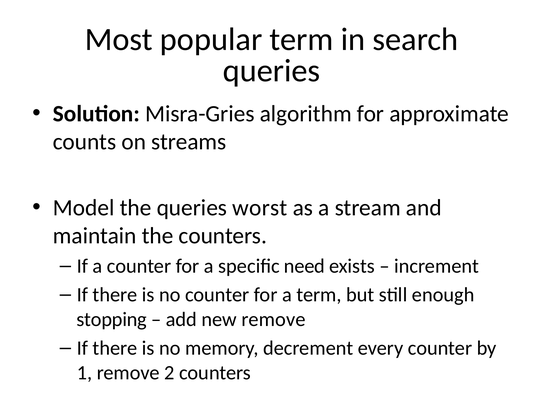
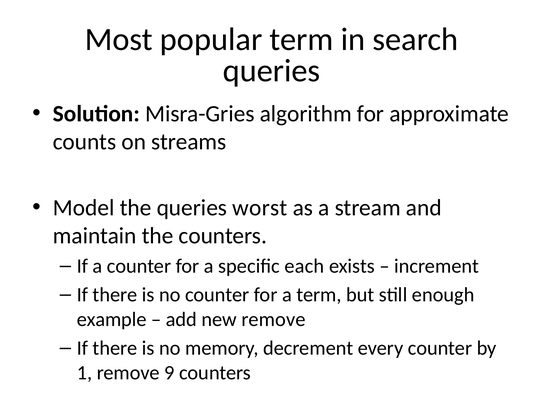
need: need -> each
stopping: stopping -> example
2: 2 -> 9
